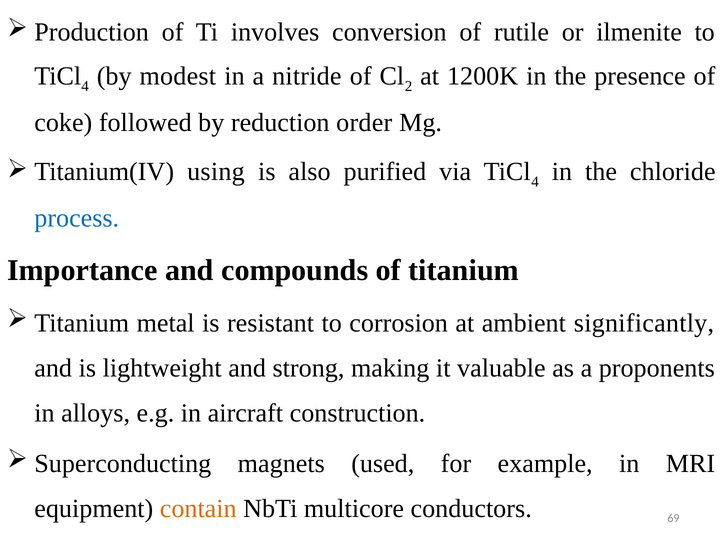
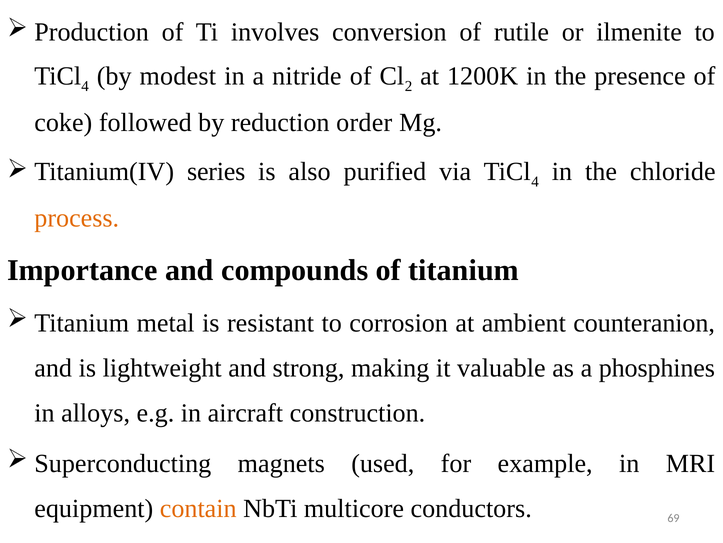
using: using -> series
process colour: blue -> orange
significantly: significantly -> counteranion
proponents: proponents -> phosphines
